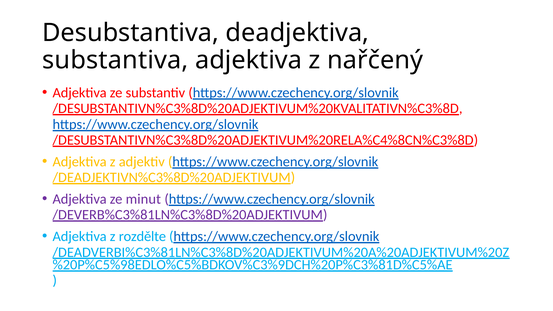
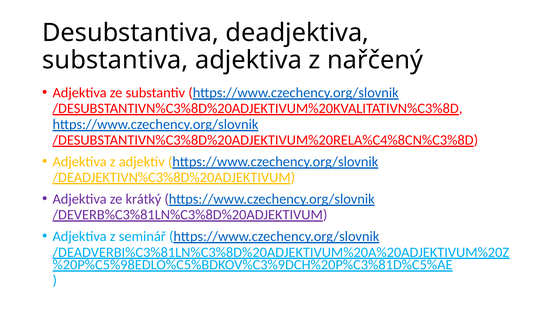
minut: minut -> krátký
rozdělte: rozdělte -> seminář
